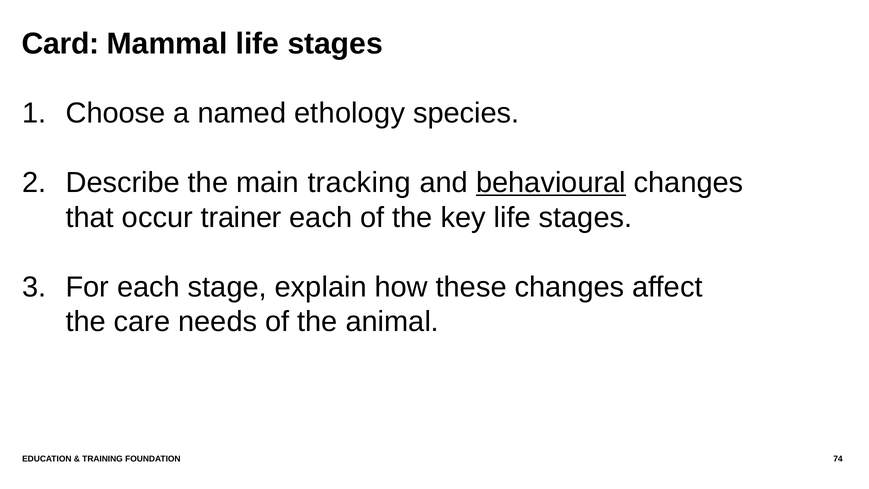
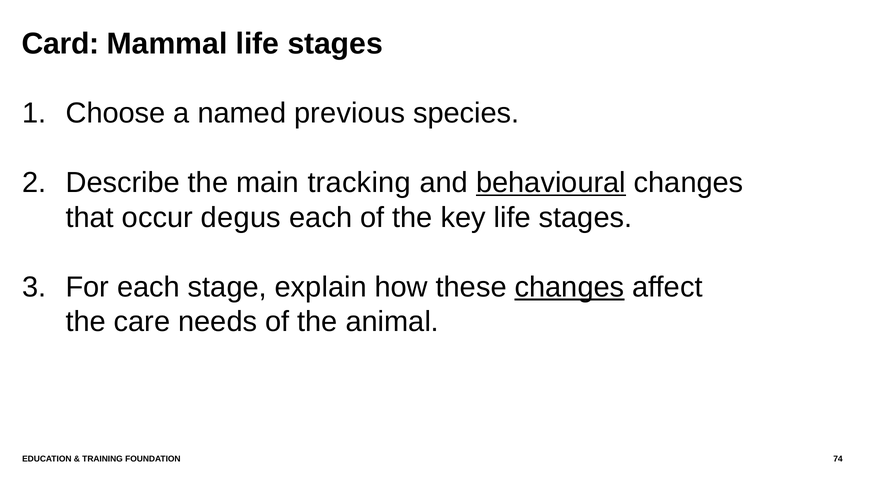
ethology: ethology -> previous
trainer: trainer -> degus
changes at (569, 287) underline: none -> present
